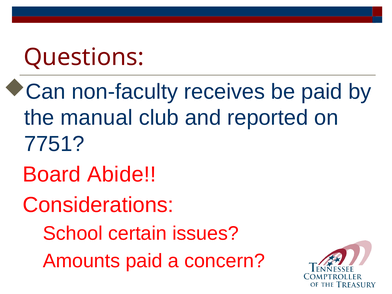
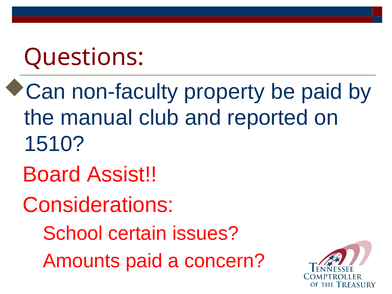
receives: receives -> property
7751: 7751 -> 1510
Abide: Abide -> Assist
